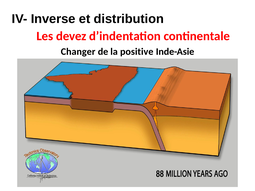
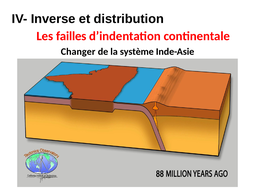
devez: devez -> failles
positive: positive -> système
